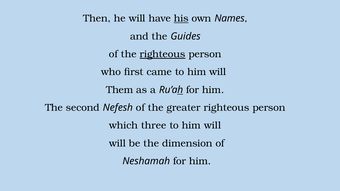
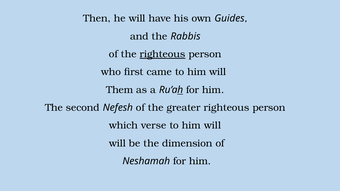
his underline: present -> none
Names: Names -> Guides
Guides: Guides -> Rabbis
three: three -> verse
